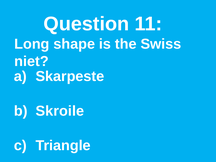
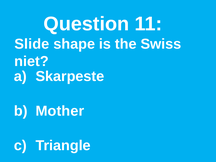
Long: Long -> Slide
Skroile: Skroile -> Mother
